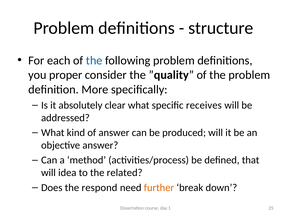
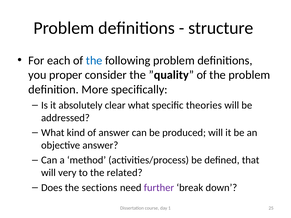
receives: receives -> theories
idea: idea -> very
respond: respond -> sections
further colour: orange -> purple
